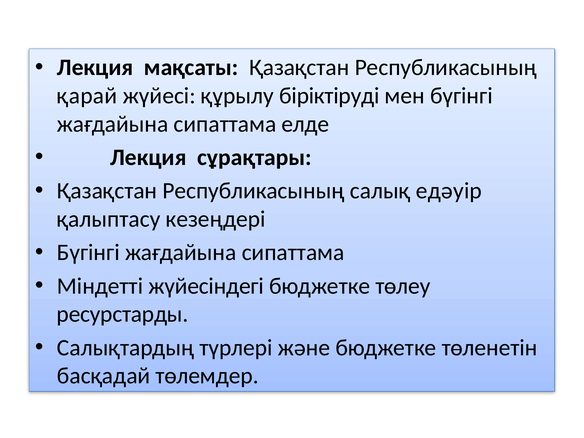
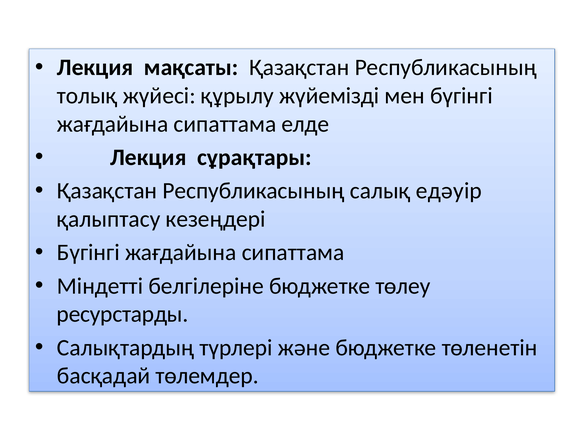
қарай: қарай -> толық
біріктіруді: біріктіруді -> жүйемізді
жүйесіндегі: жүйесіндегі -> белгілеріне
